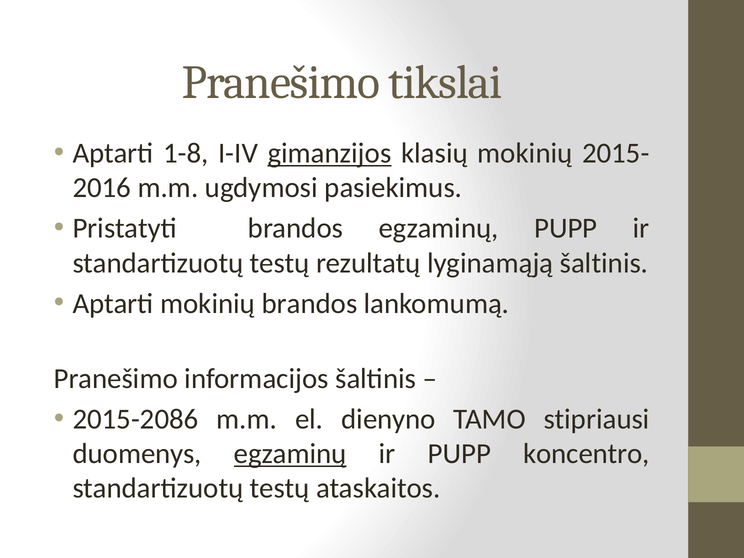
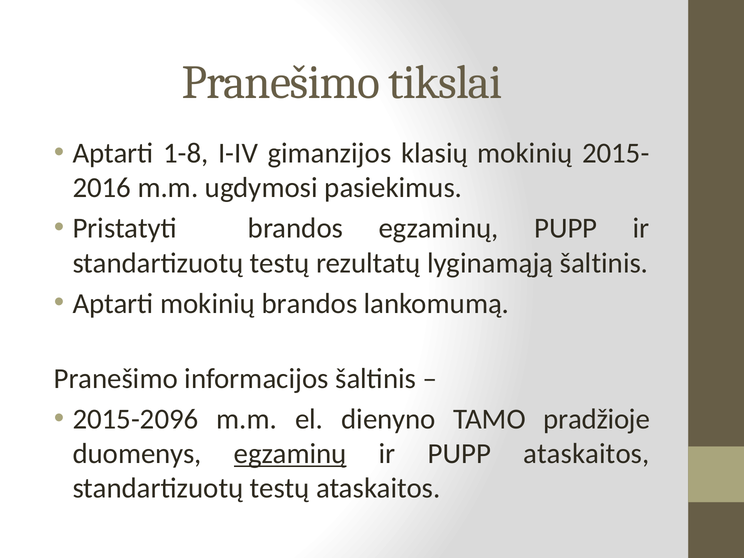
gimanzijos underline: present -> none
2015-2086: 2015-2086 -> 2015-2096
stipriausi: stipriausi -> pradžioje
PUPP koncentro: koncentro -> ataskaitos
